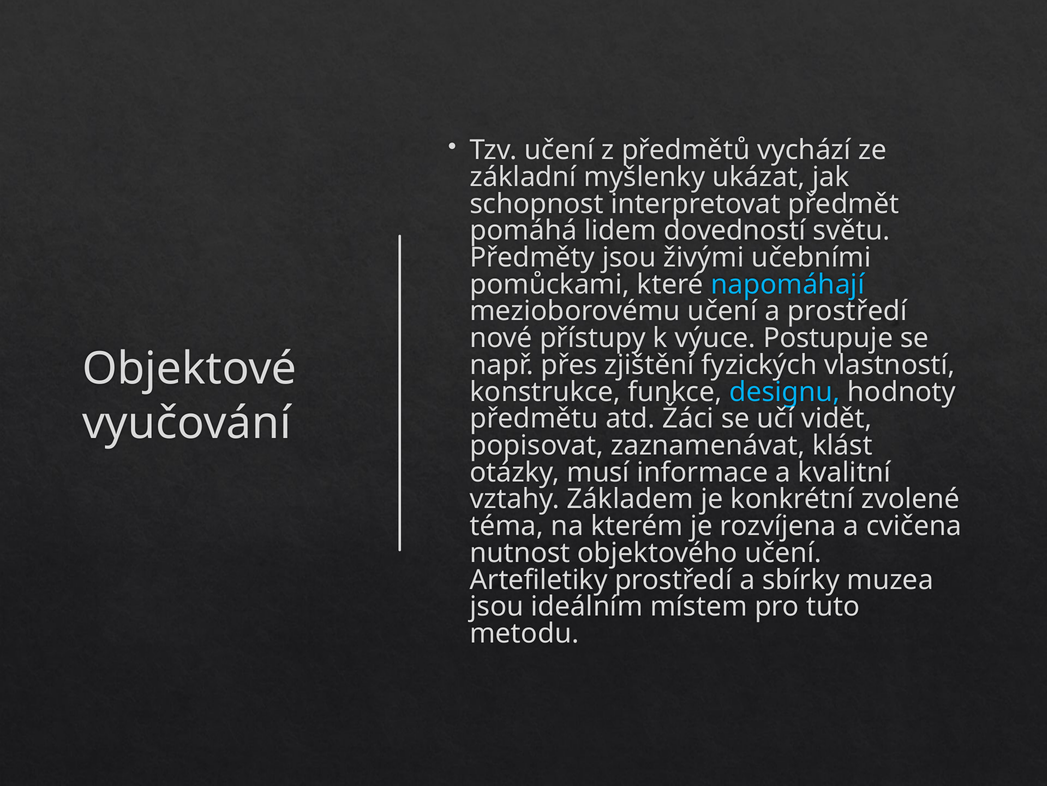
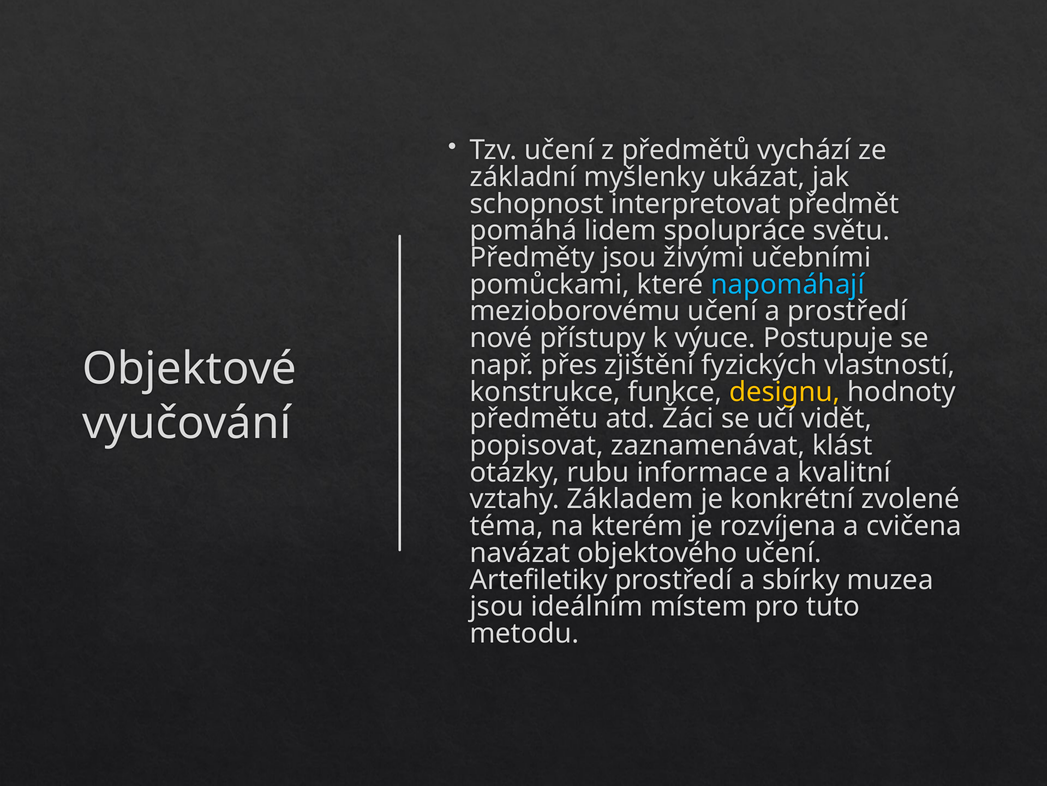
dovedností: dovedností -> spolupráce
designu colour: light blue -> yellow
musí: musí -> rubu
nutnost: nutnost -> navázat
